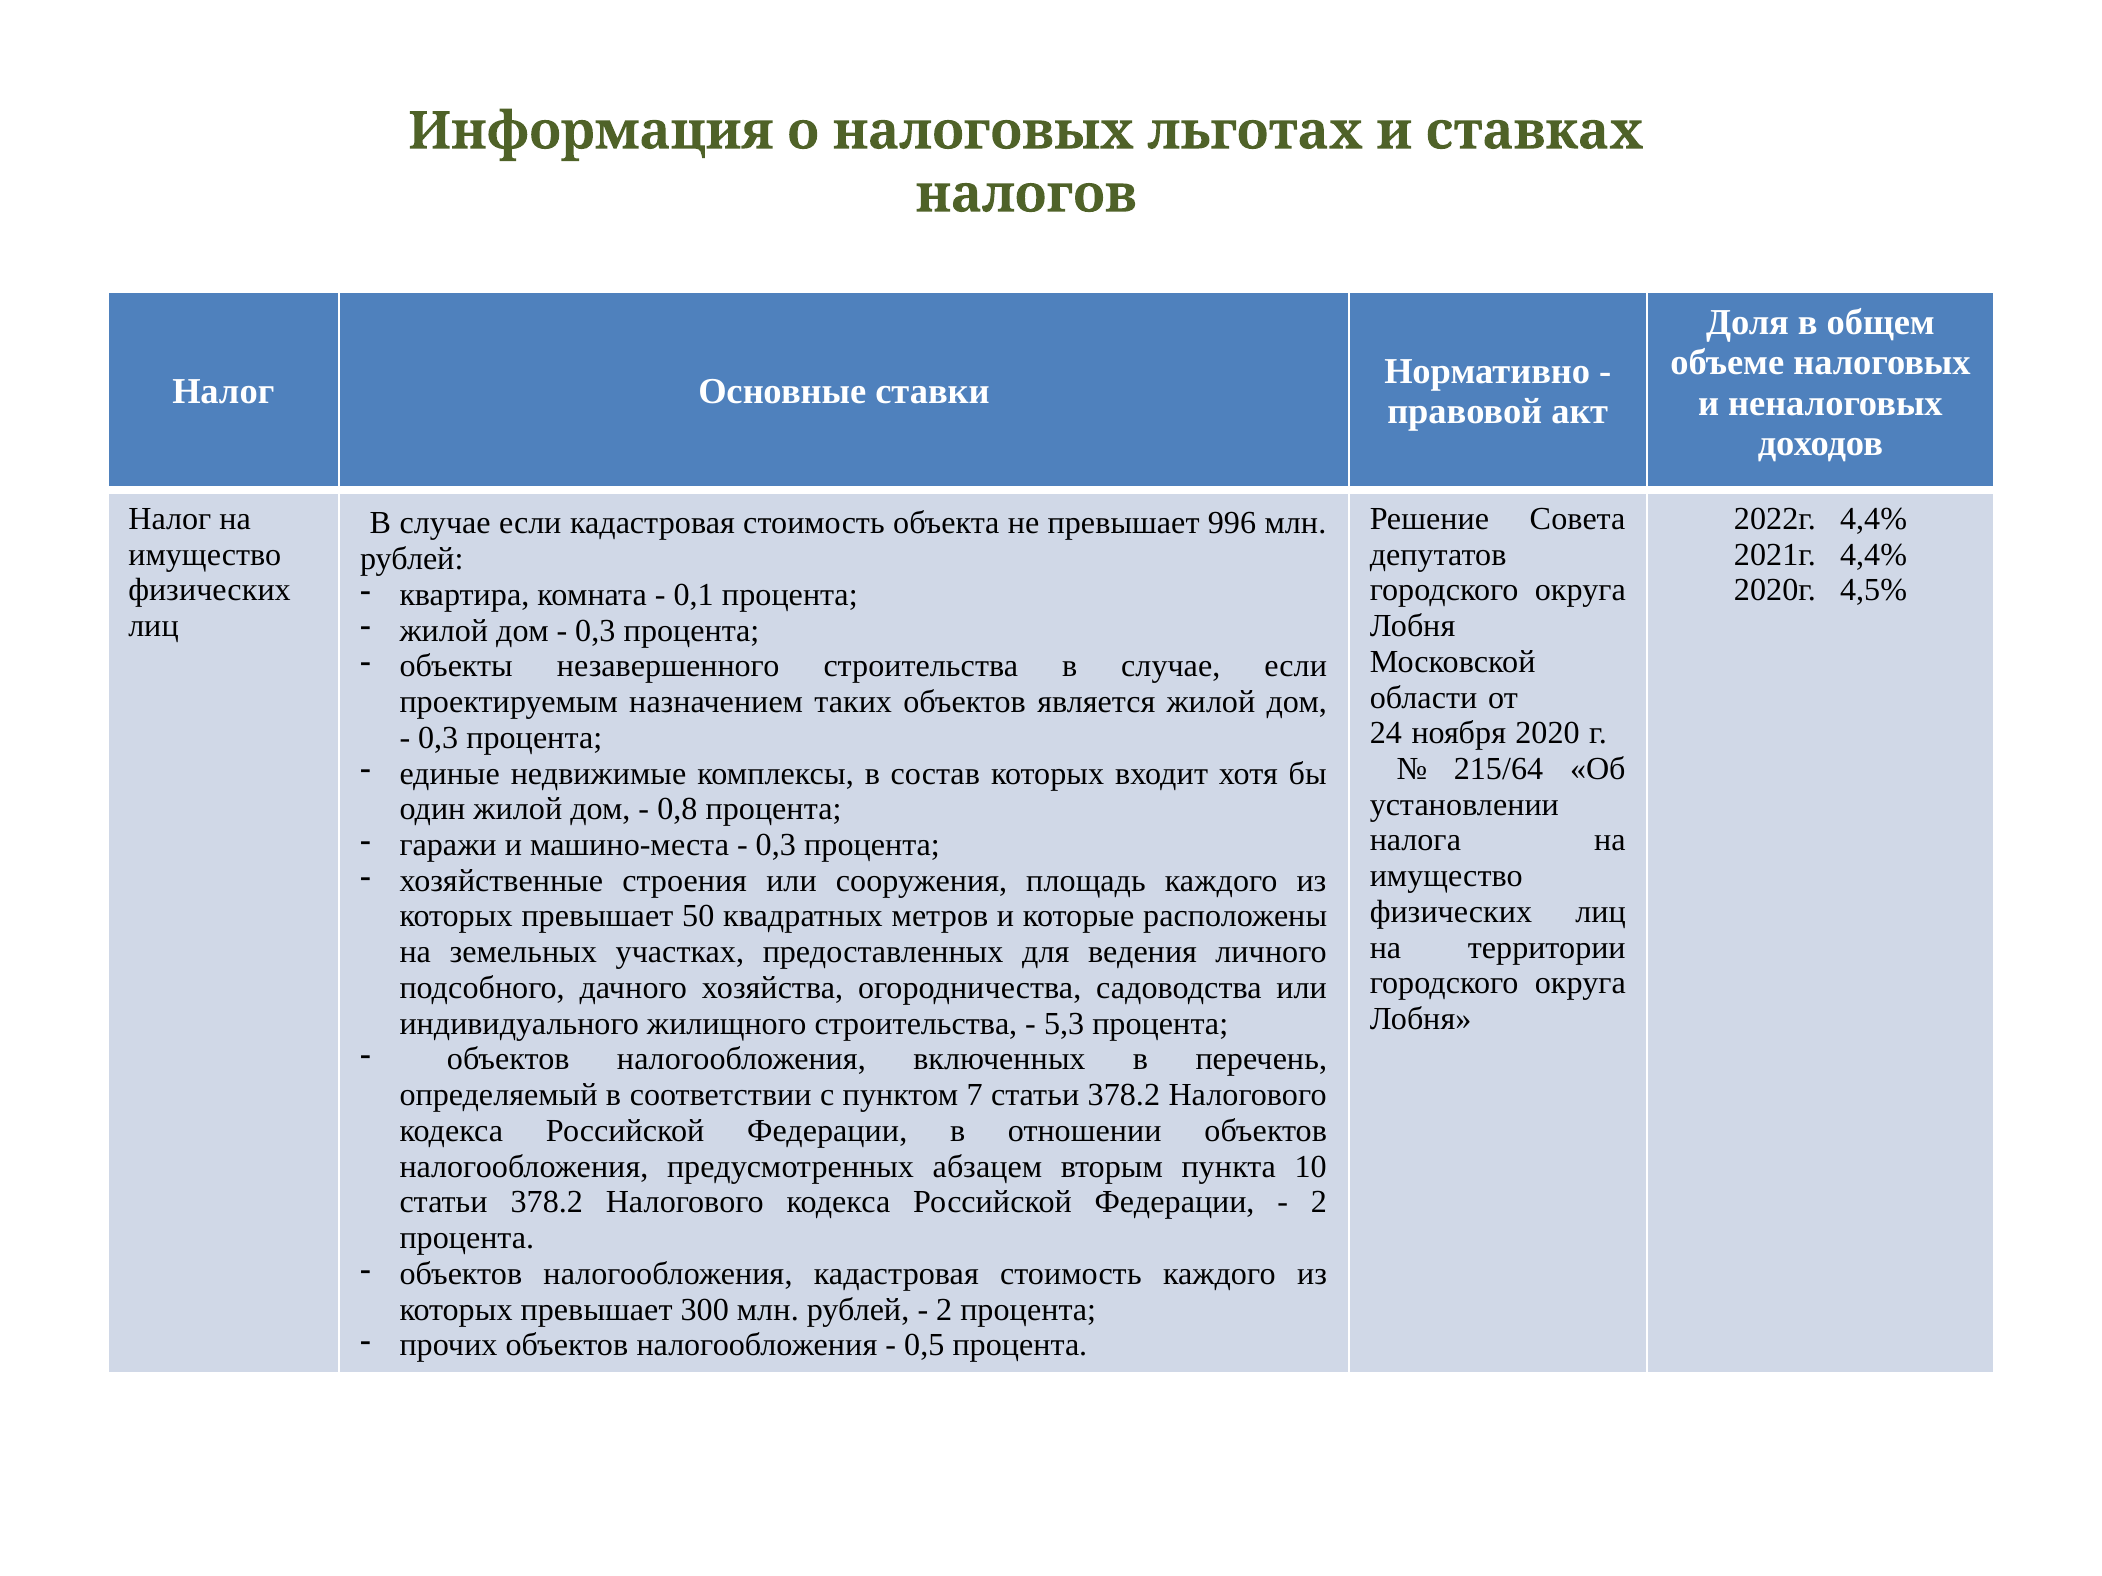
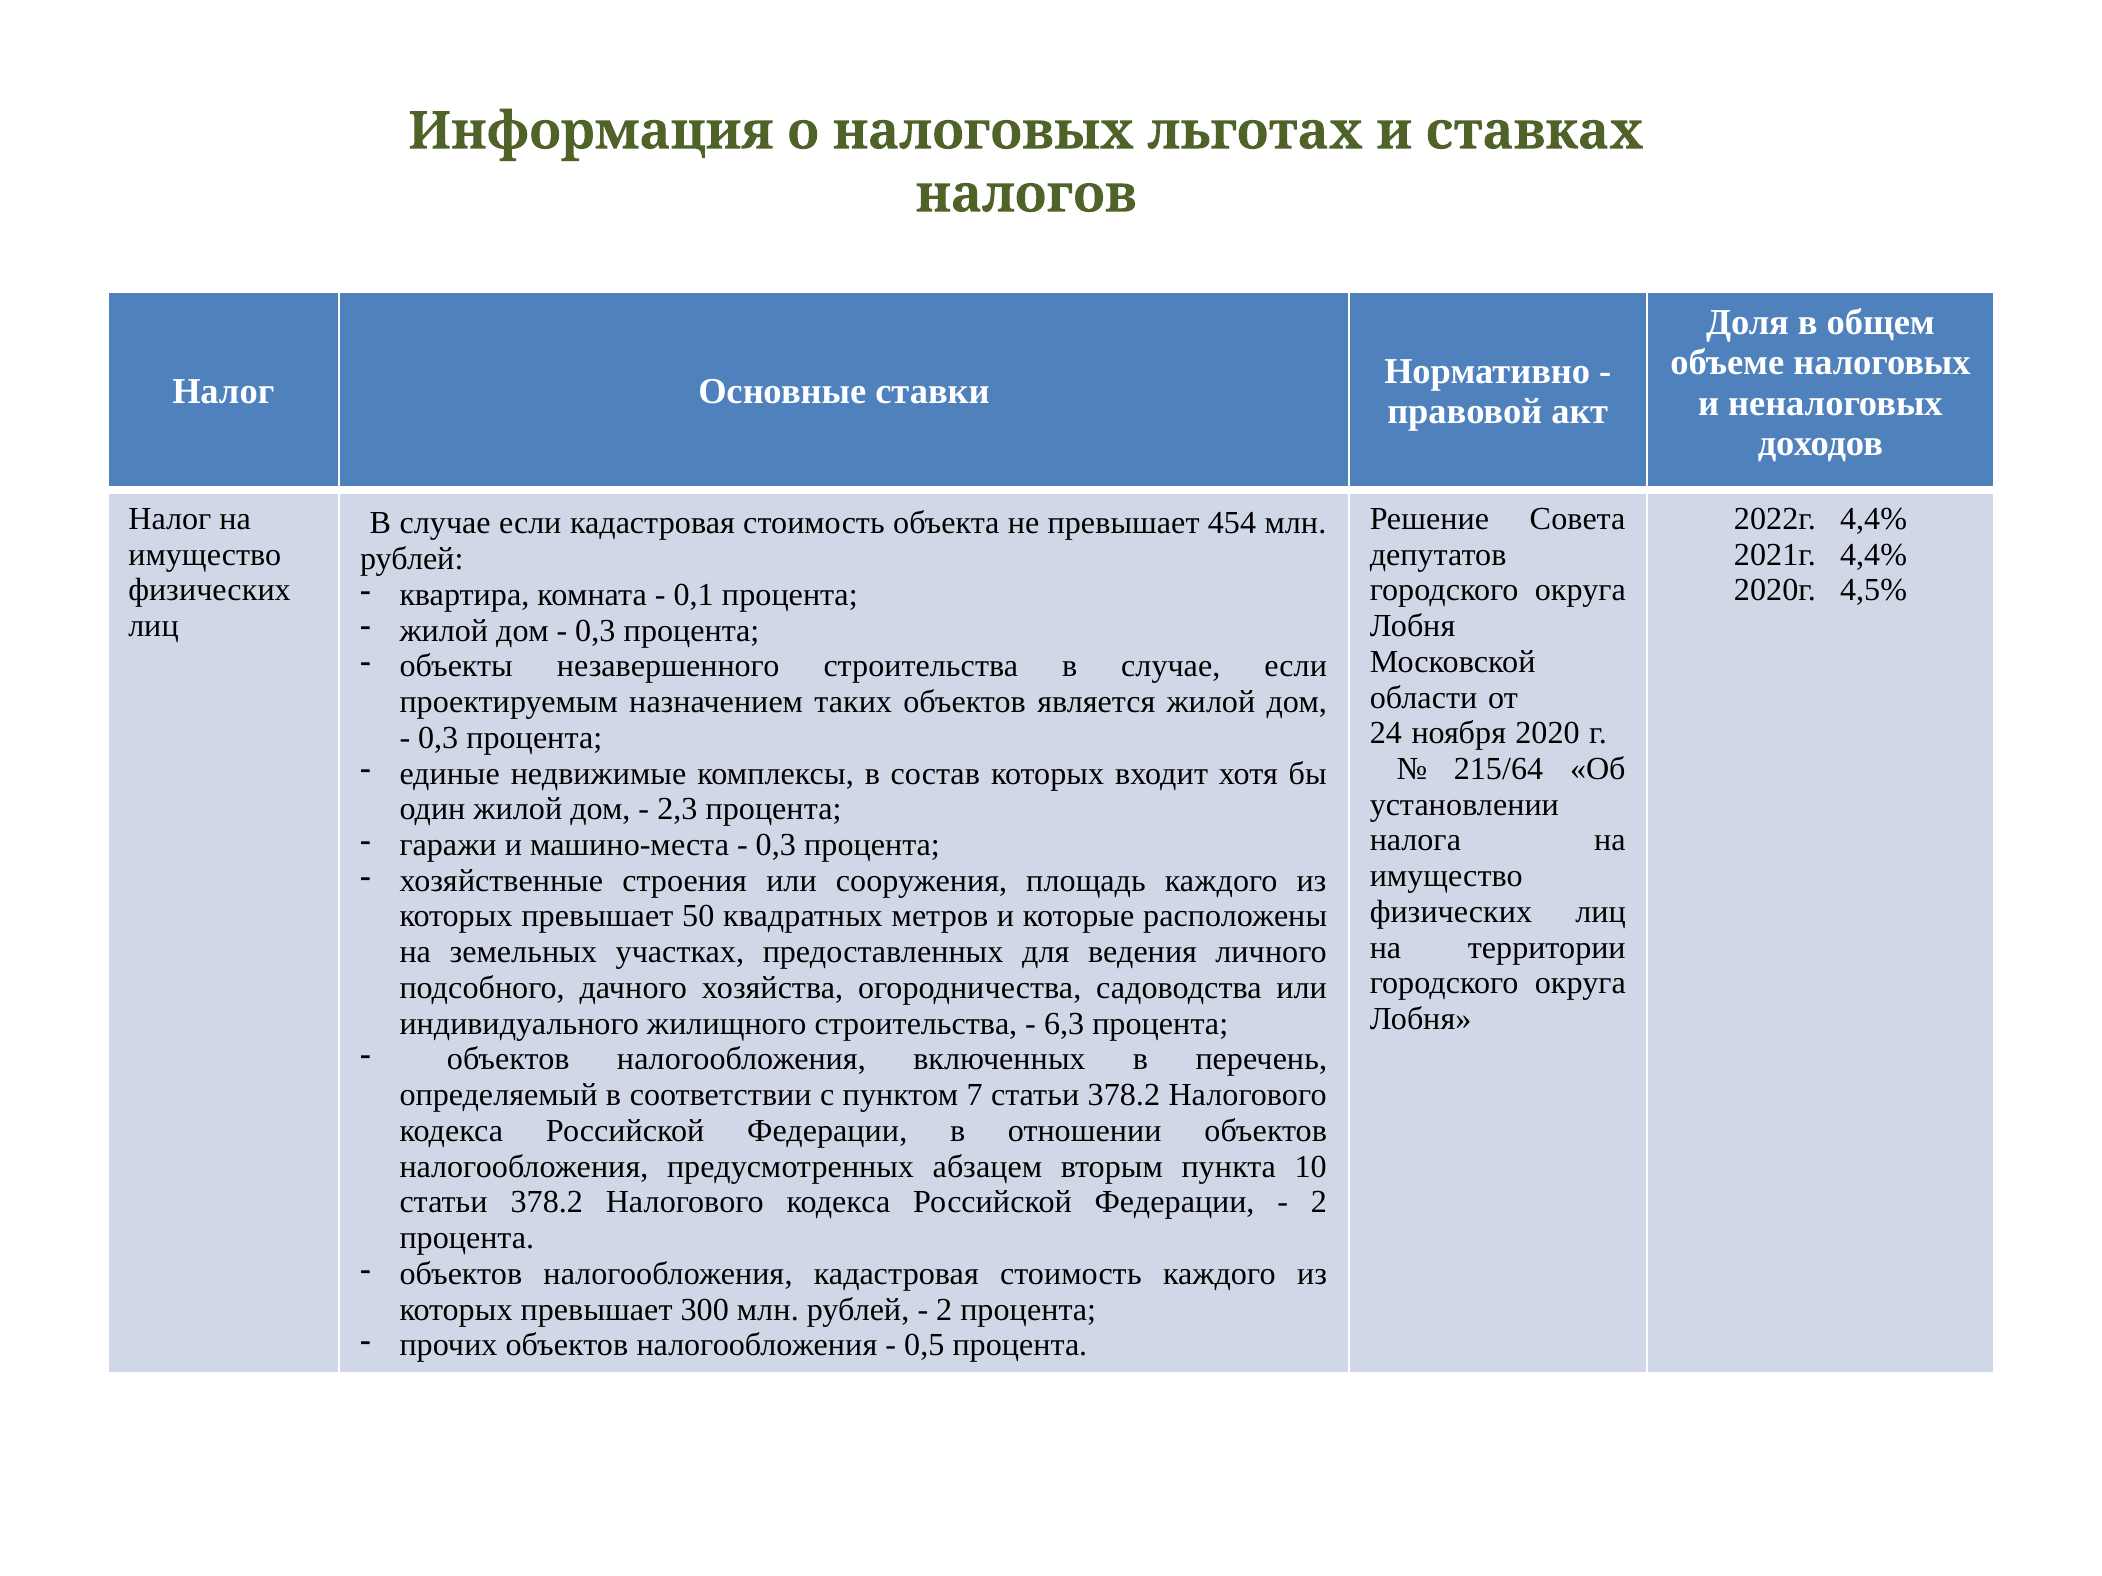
996: 996 -> 454
0,8: 0,8 -> 2,3
5,3: 5,3 -> 6,3
